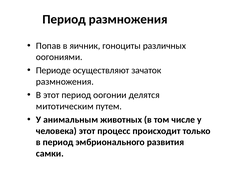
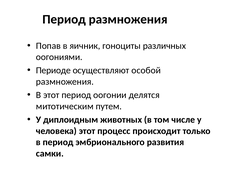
зачаток: зачаток -> особой
анимальным: анимальным -> диплоидным
